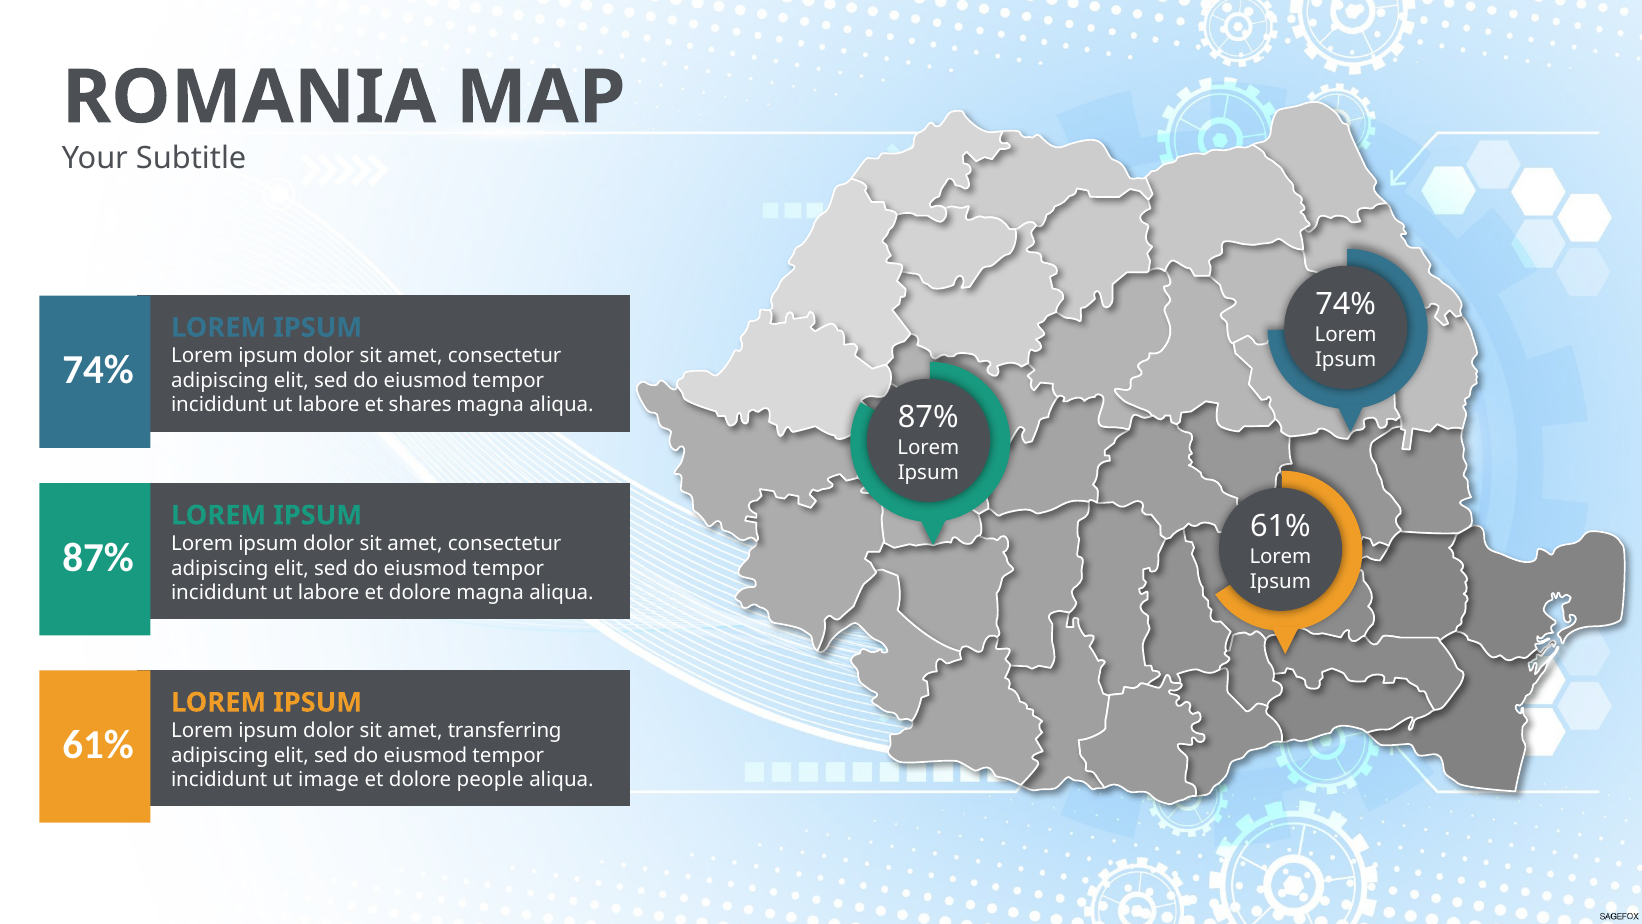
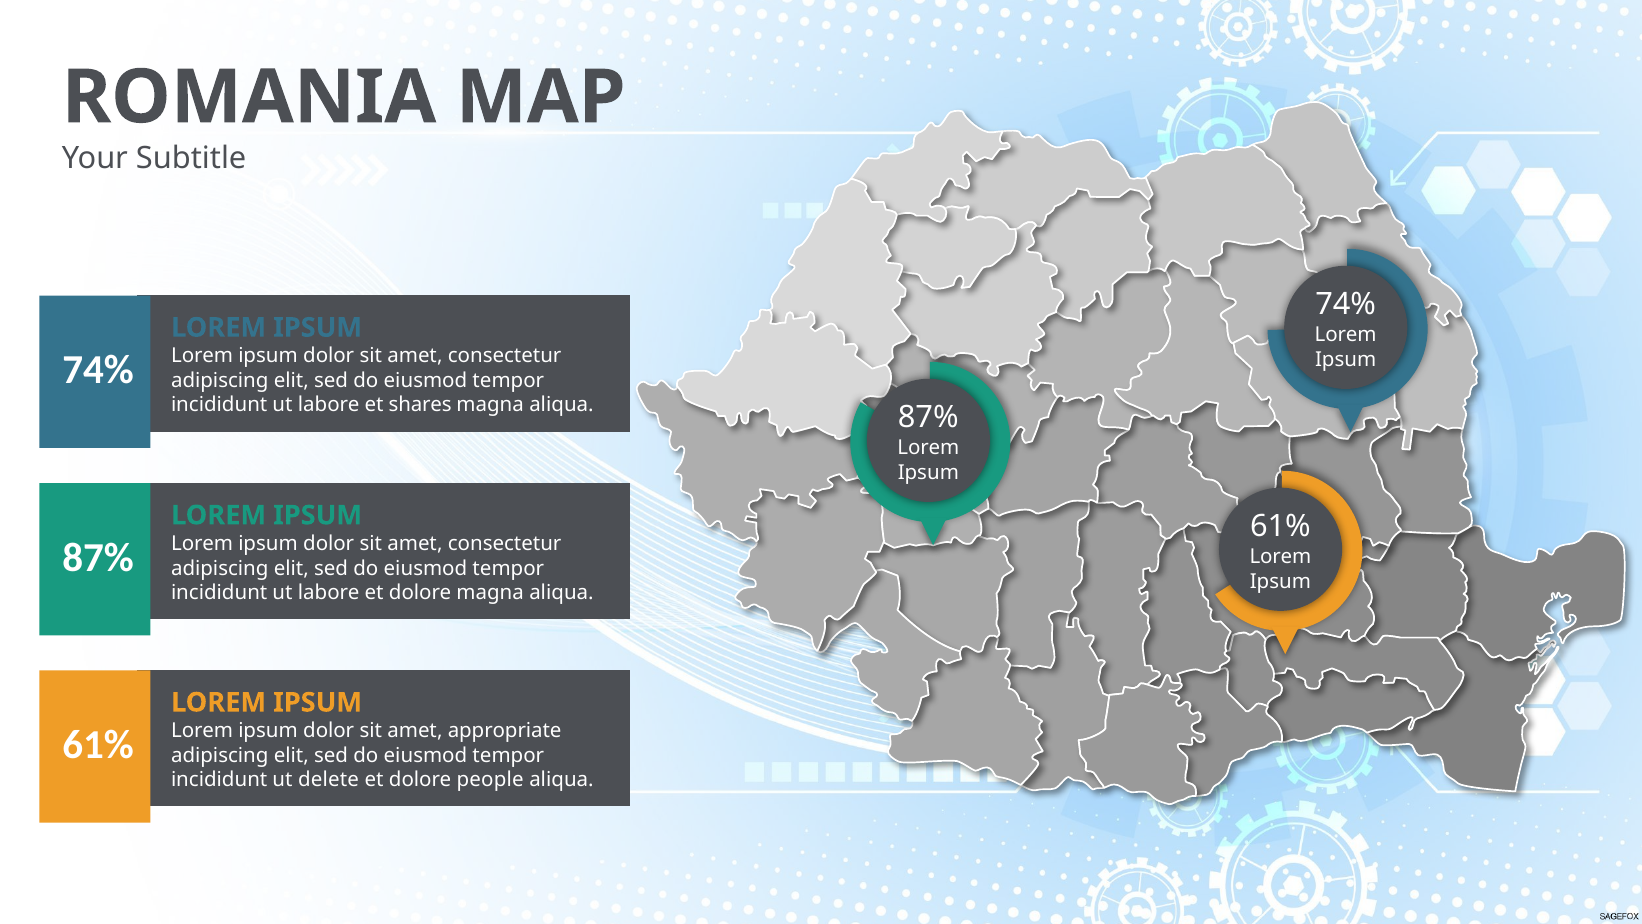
transferring: transferring -> appropriate
image: image -> delete
